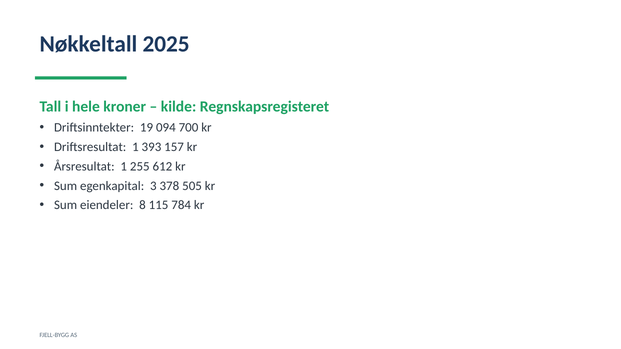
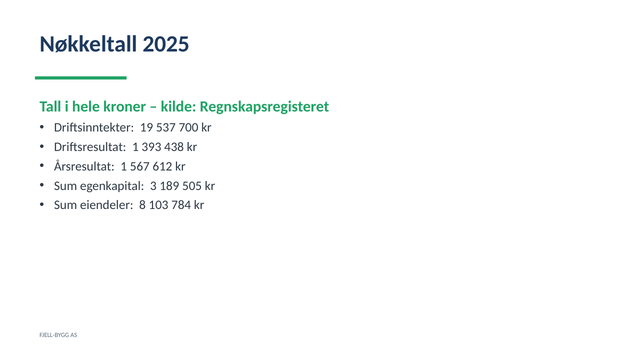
094: 094 -> 537
157: 157 -> 438
255: 255 -> 567
378: 378 -> 189
115: 115 -> 103
